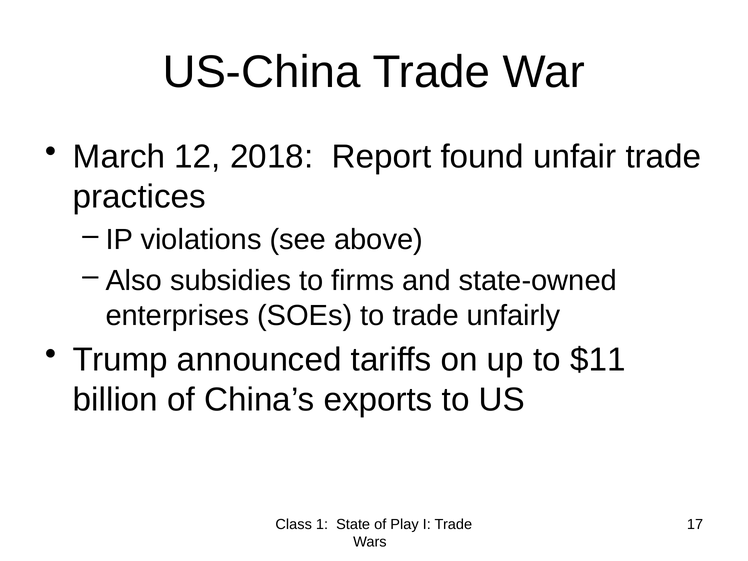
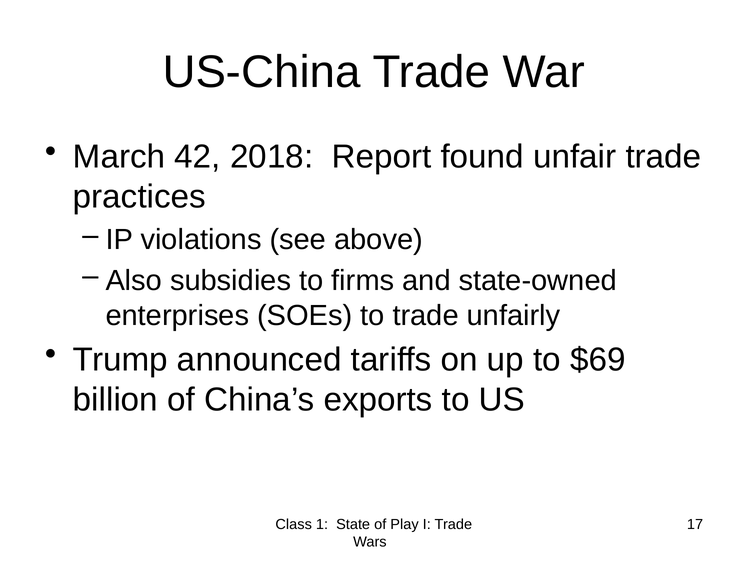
12: 12 -> 42
$11: $11 -> $69
